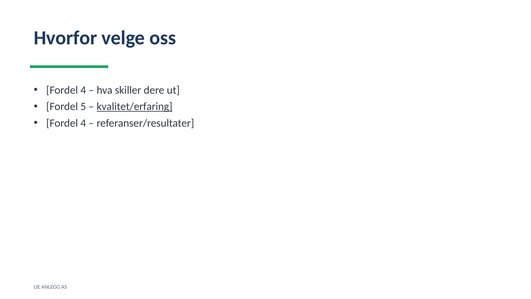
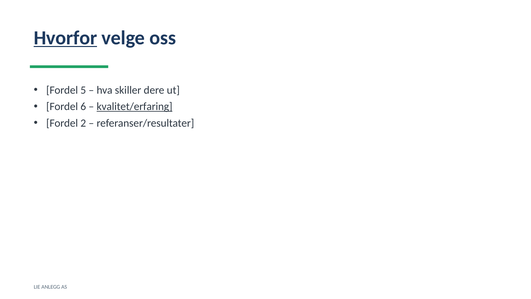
Hvorfor underline: none -> present
4 at (83, 90): 4 -> 5
5: 5 -> 6
4 at (83, 123): 4 -> 2
